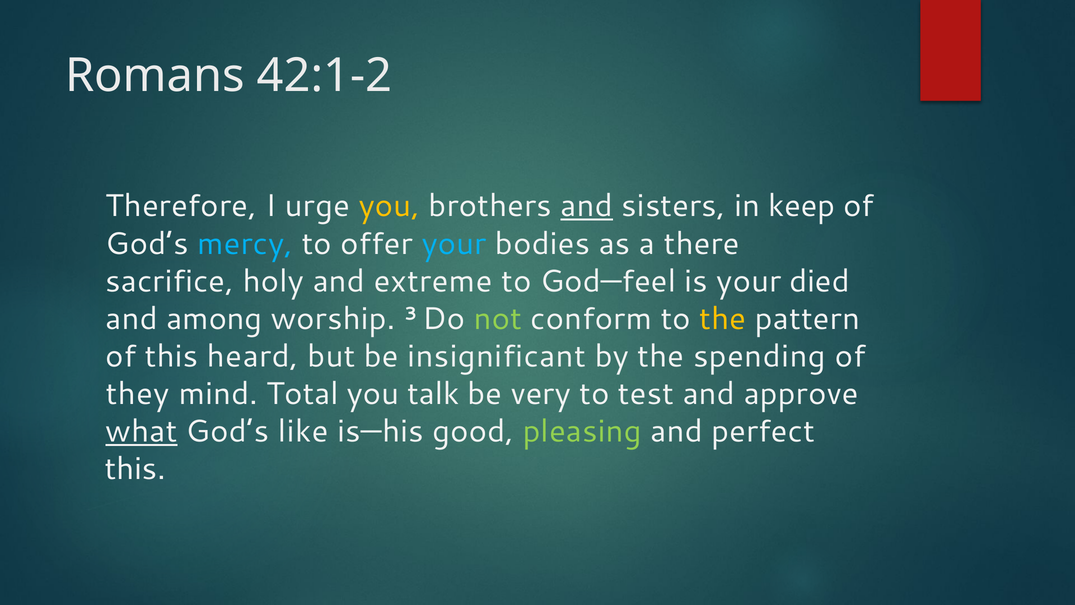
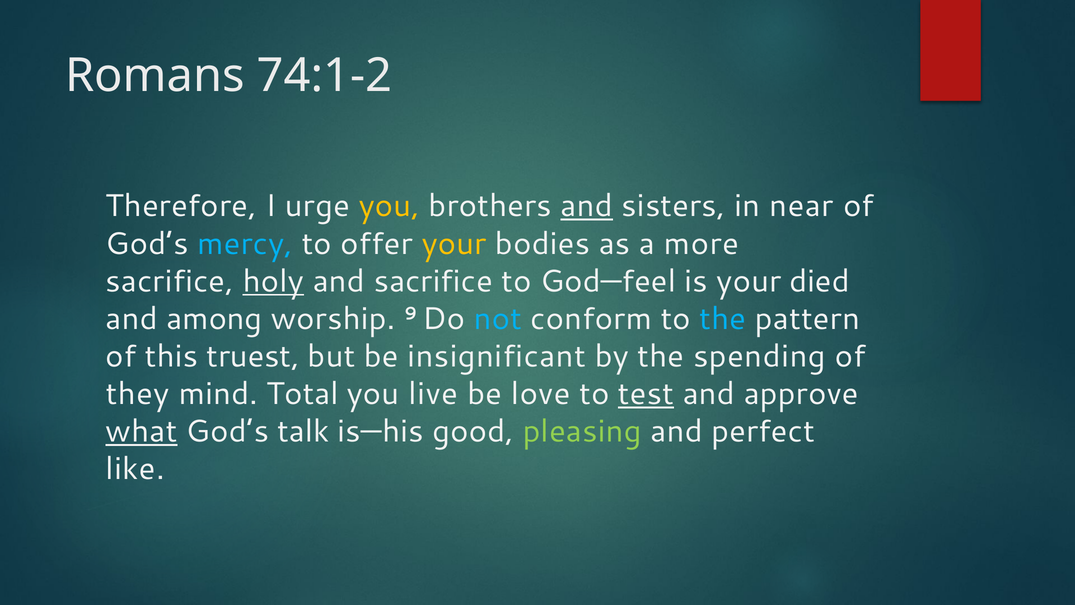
42:1-2: 42:1-2 -> 74:1-2
keep: keep -> near
your at (454, 244) colour: light blue -> yellow
there: there -> more
holy underline: none -> present
and extreme: extreme -> sacrifice
3: 3 -> 9
not colour: light green -> light blue
the at (723, 319) colour: yellow -> light blue
heard: heard -> truest
talk: talk -> live
very: very -> love
test underline: none -> present
like: like -> talk
this at (135, 469): this -> like
